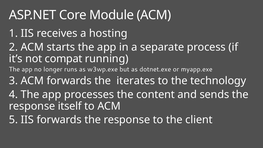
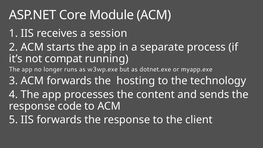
hosting: hosting -> session
iterates: iterates -> hosting
itself: itself -> code
